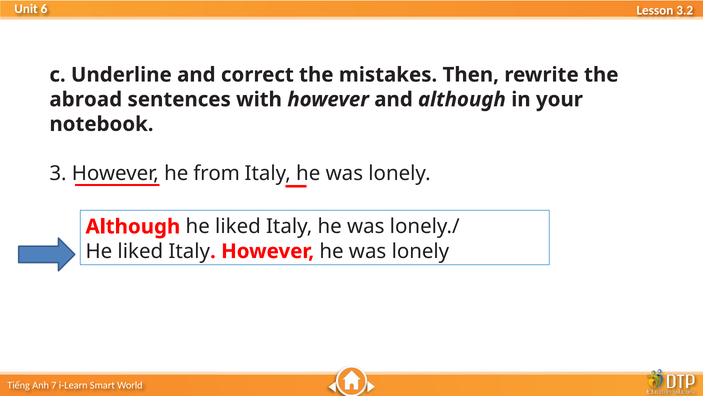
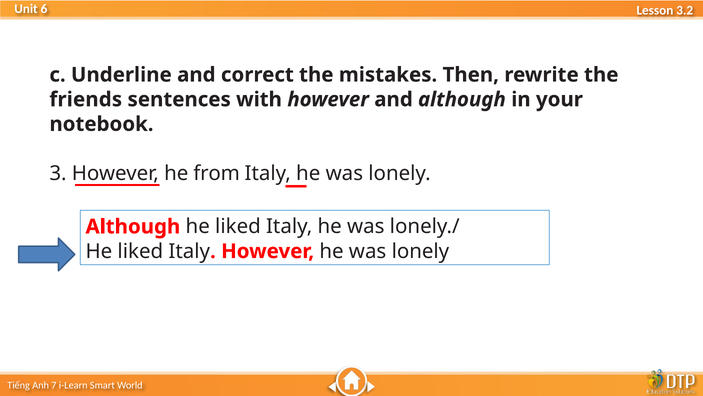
abroad: abroad -> friends
